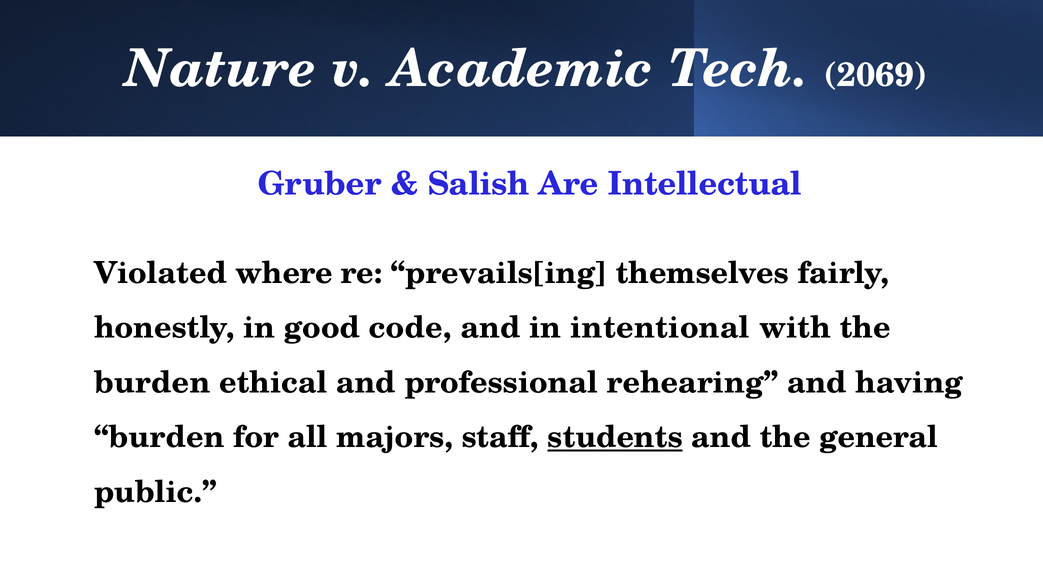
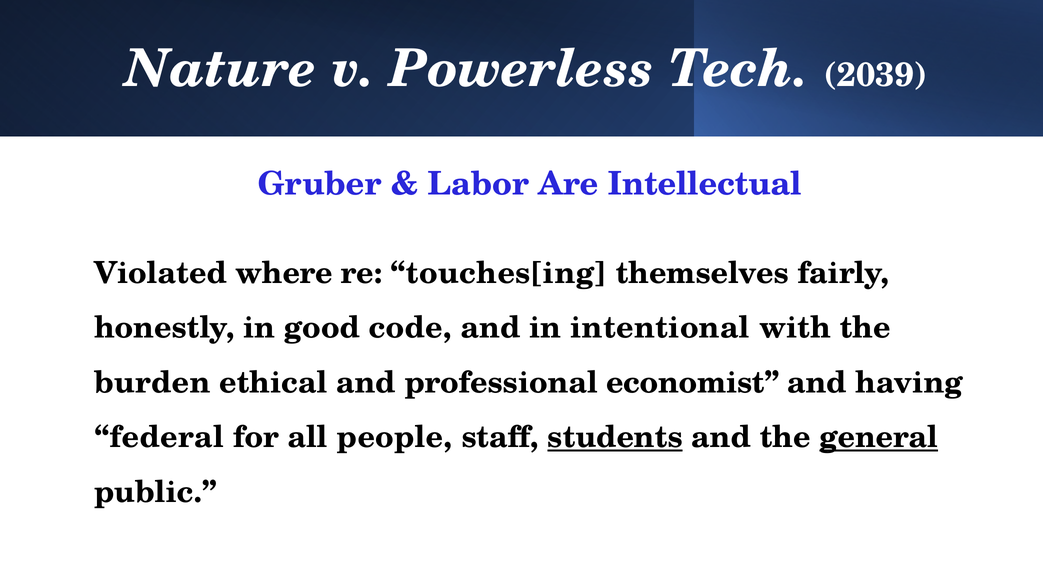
Academic: Academic -> Powerless
2069: 2069 -> 2039
Salish: Salish -> Labor
prevails[ing: prevails[ing -> touches[ing
rehearing: rehearing -> economist
burden at (159, 437): burden -> federal
majors: majors -> people
general underline: none -> present
